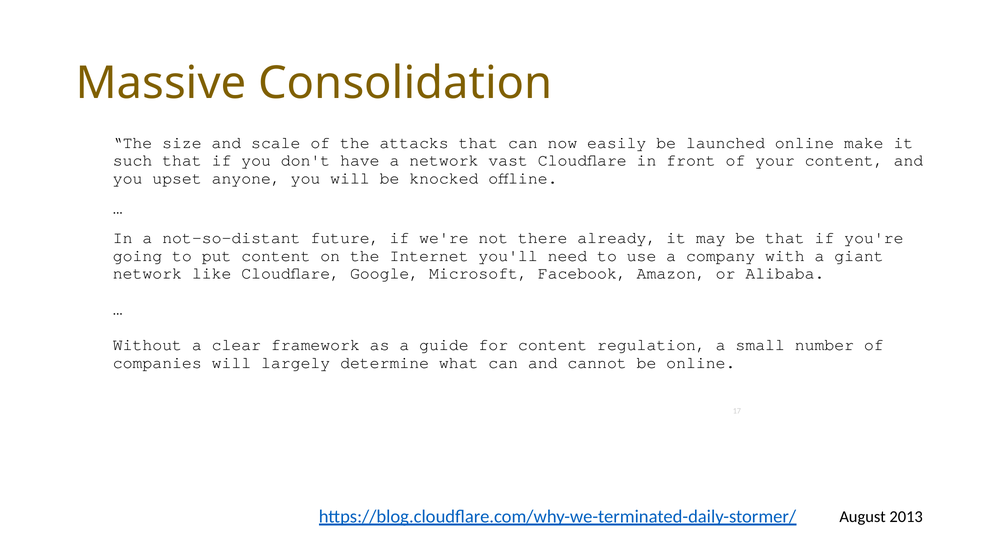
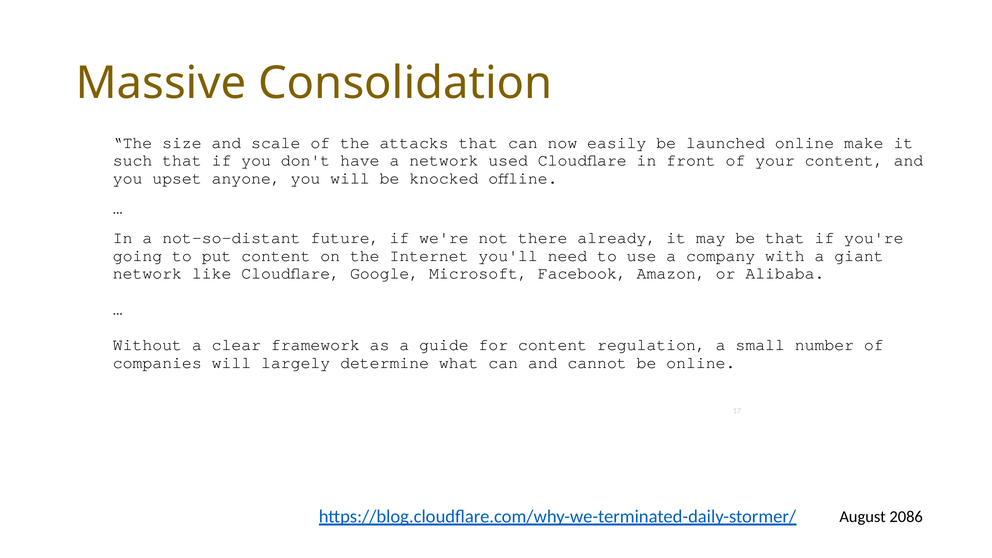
vast: vast -> used
2013: 2013 -> 2086
